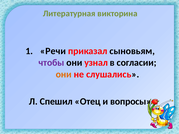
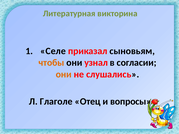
Речи: Речи -> Селе
чтобы colour: purple -> orange
Спешил: Спешил -> Глаголе
